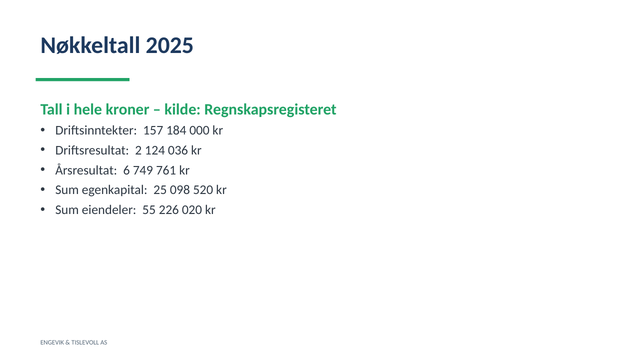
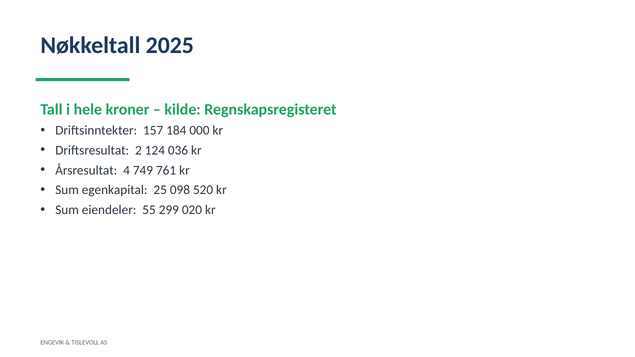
6: 6 -> 4
226: 226 -> 299
